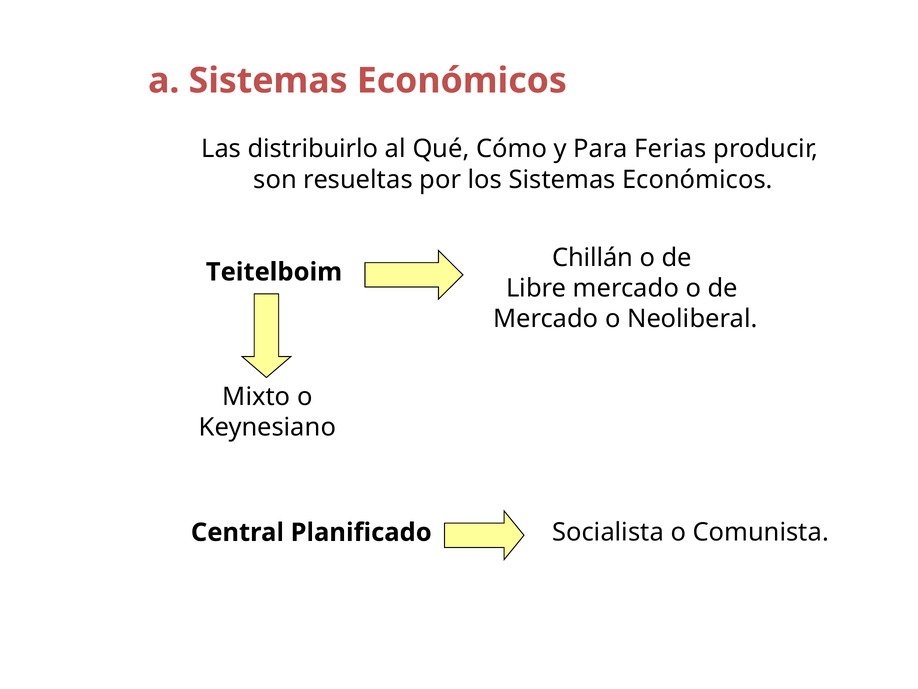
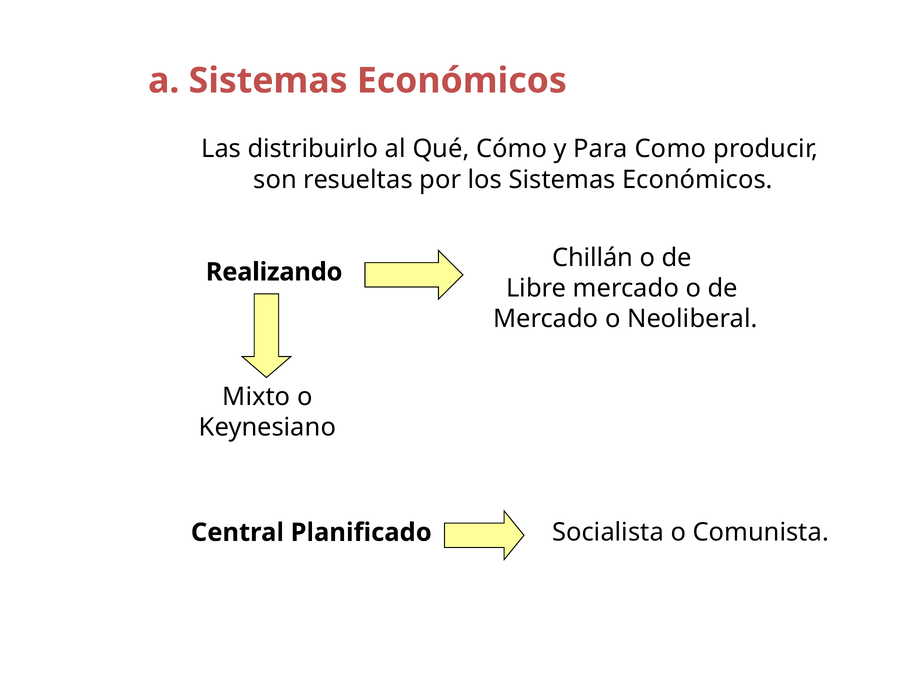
Ferias: Ferias -> Como
Teitelboim: Teitelboim -> Realizando
